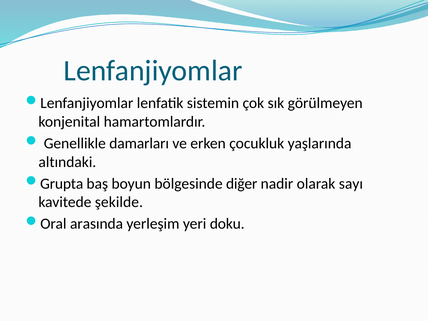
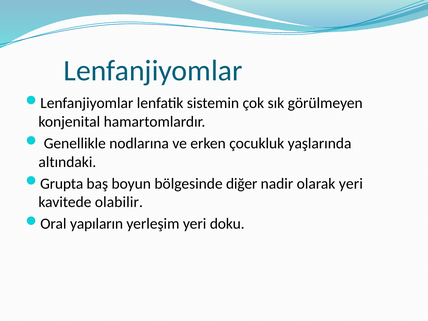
damarları: damarları -> nodlarına
olarak sayı: sayı -> yeri
şekilde: şekilde -> olabilir
arasında: arasında -> yapıların
